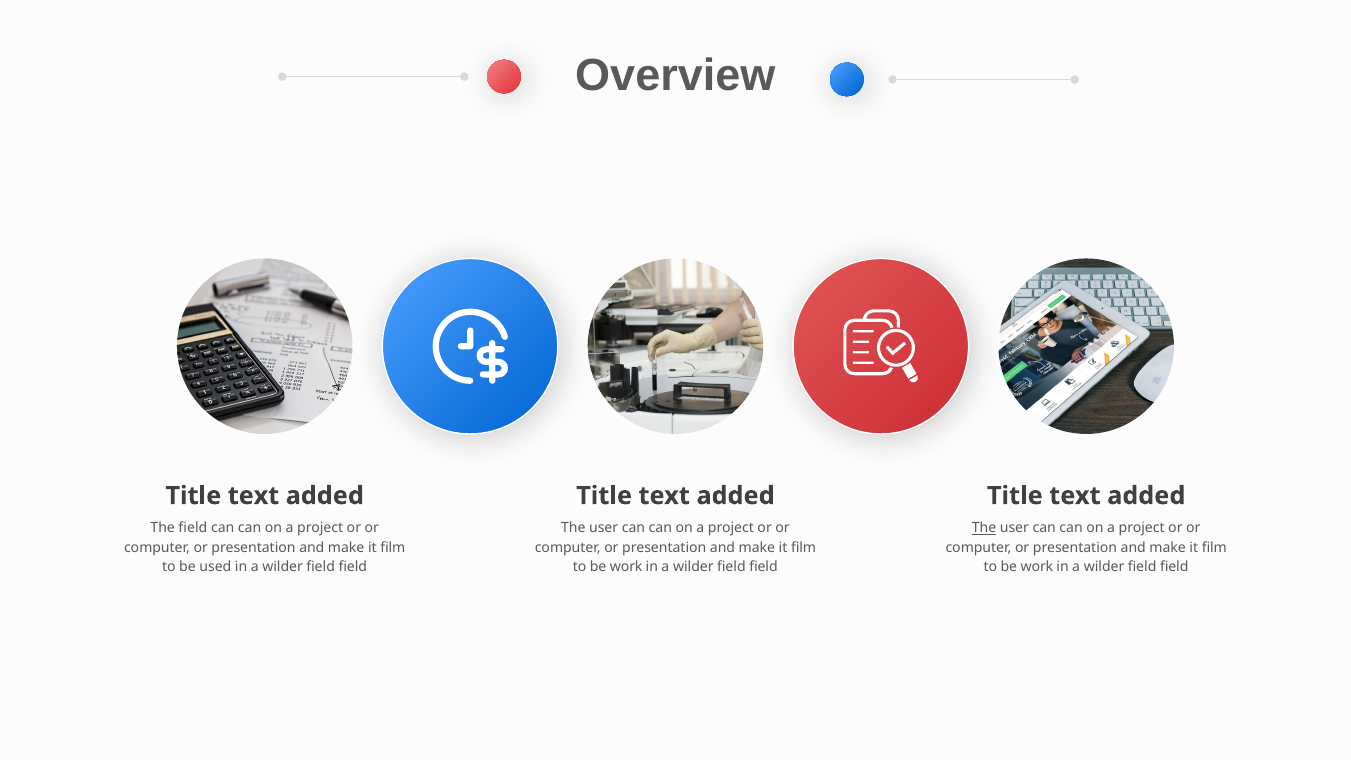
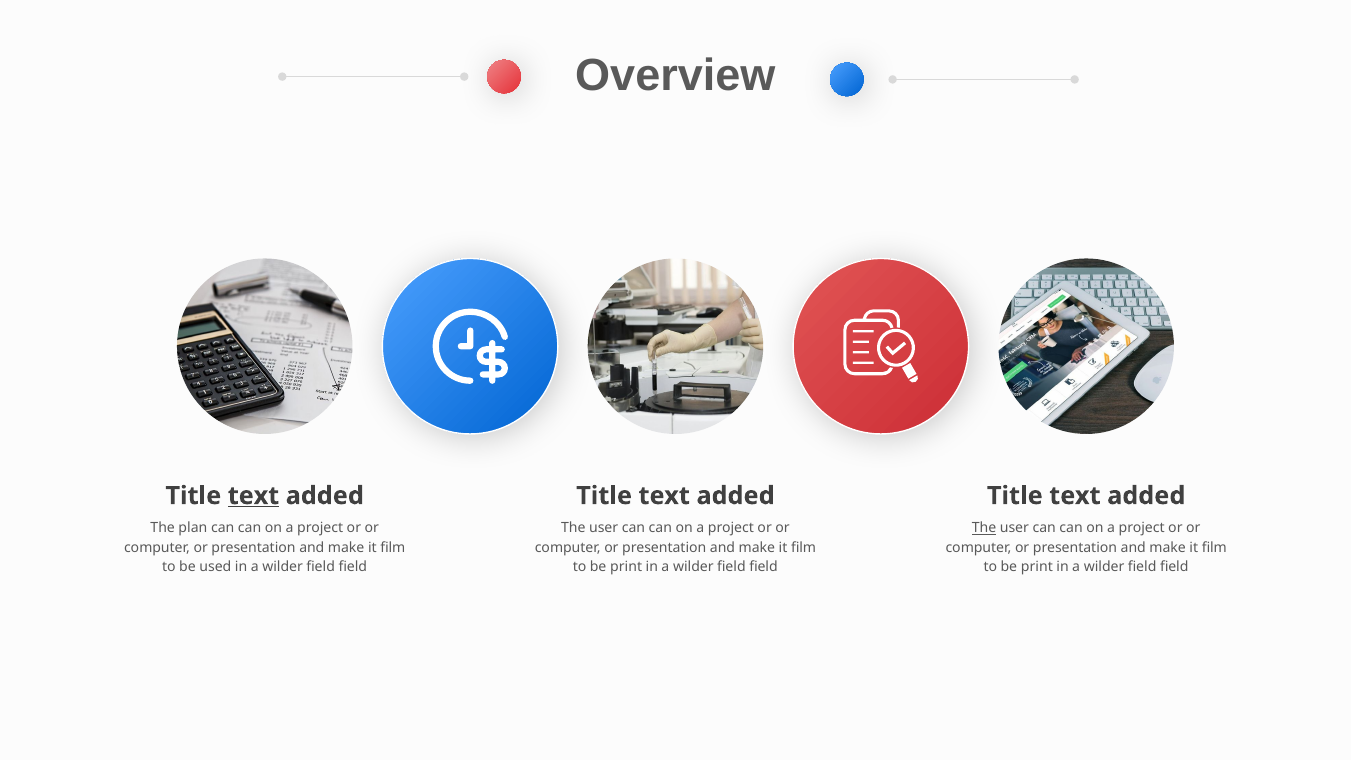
text at (253, 496) underline: none -> present
The field: field -> plan
work at (626, 567): work -> print
work at (1037, 567): work -> print
